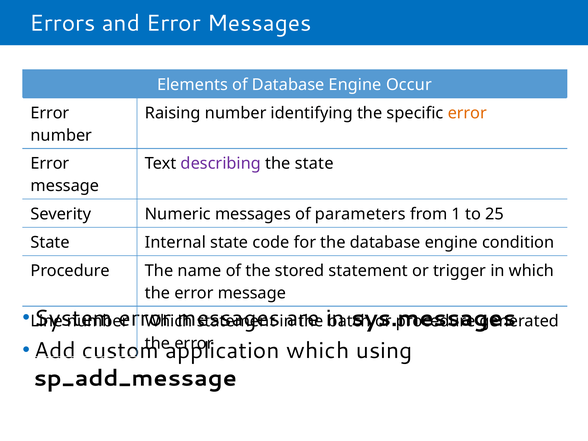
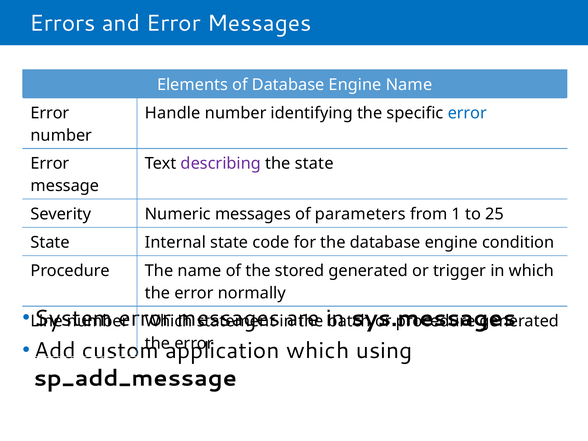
Engine Occur: Occur -> Name
Raising: Raising -> Handle
error at (467, 113) colour: orange -> blue
stored statement: statement -> generated
the error message: message -> normally
